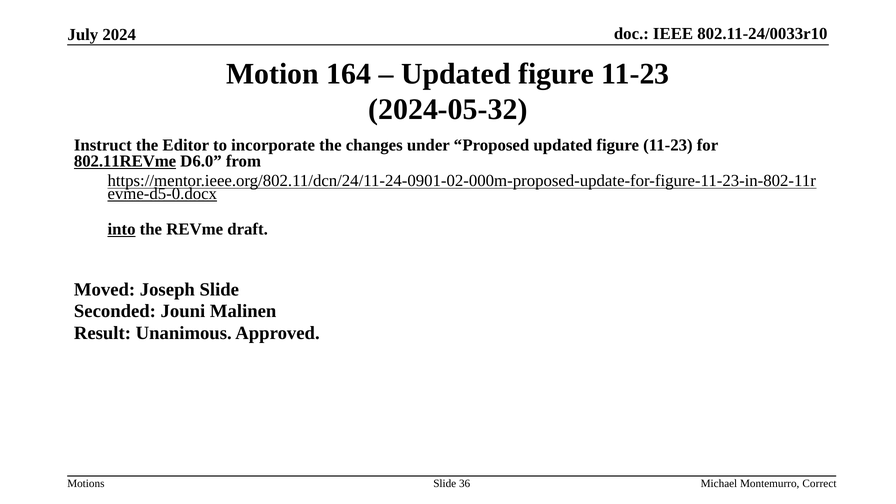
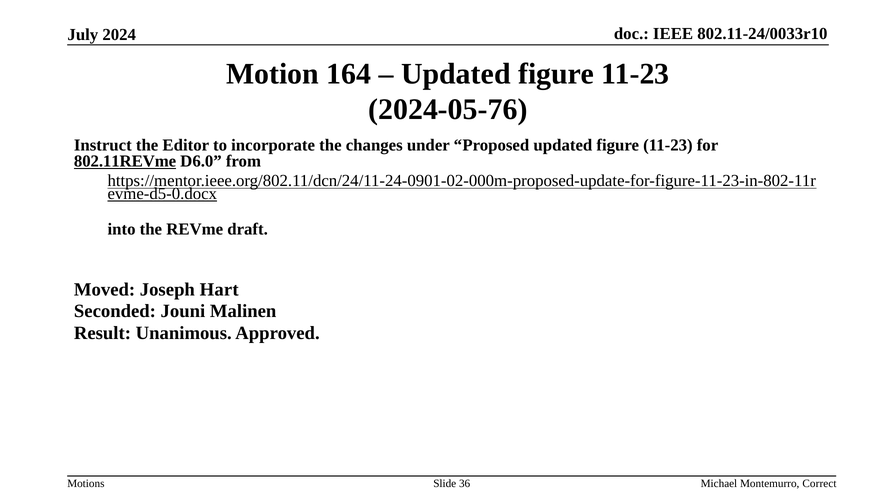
2024-05-32: 2024-05-32 -> 2024-05-76
into underline: present -> none
Joseph Slide: Slide -> Hart
